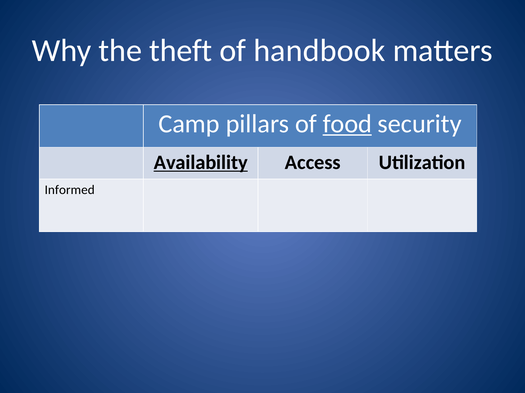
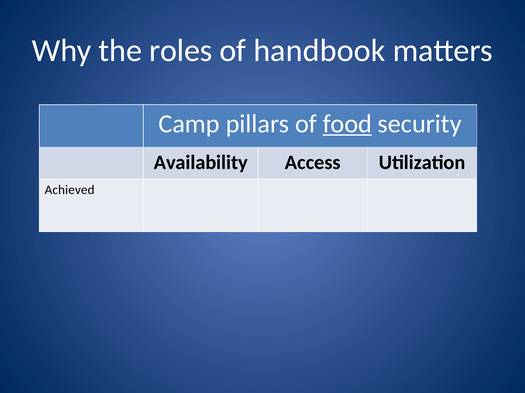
theft: theft -> roles
Availability underline: present -> none
Informed: Informed -> Achieved
